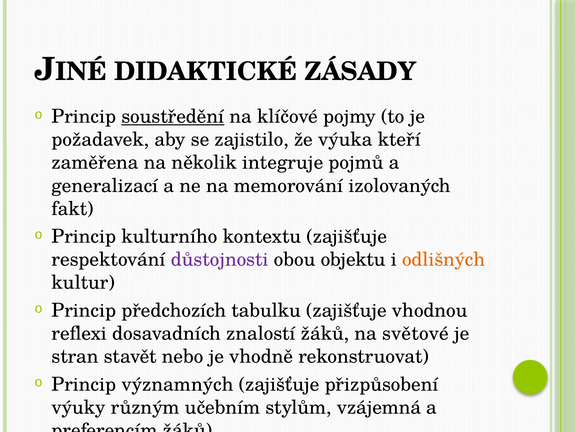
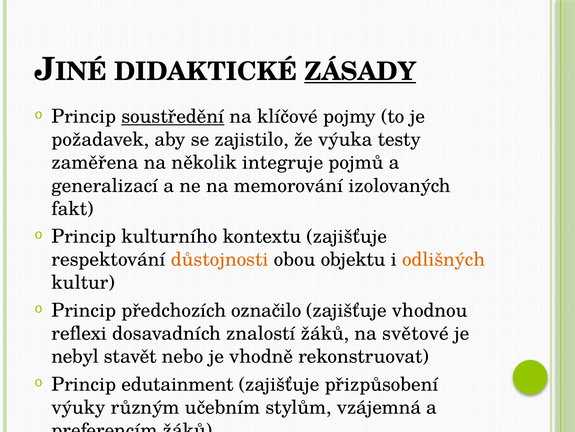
ZÁSADY underline: none -> present
kteří: kteří -> testy
důstojnosti colour: purple -> orange
tabulku: tabulku -> označilo
stran: stran -> nebyl
významných: významných -> edutainment
